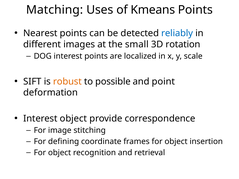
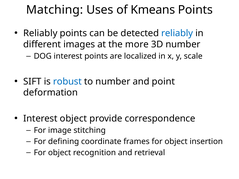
Nearest at (40, 33): Nearest -> Reliably
small: small -> more
3D rotation: rotation -> number
robust colour: orange -> blue
to possible: possible -> number
